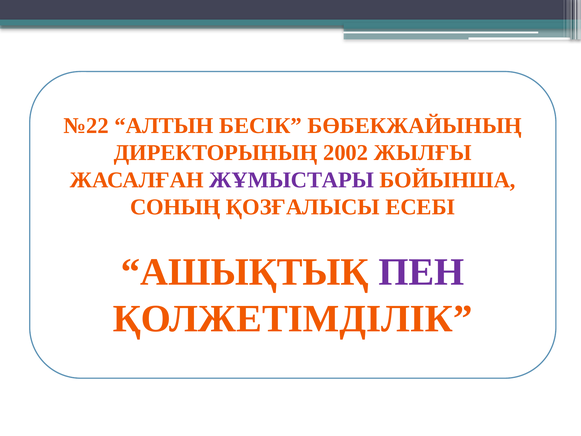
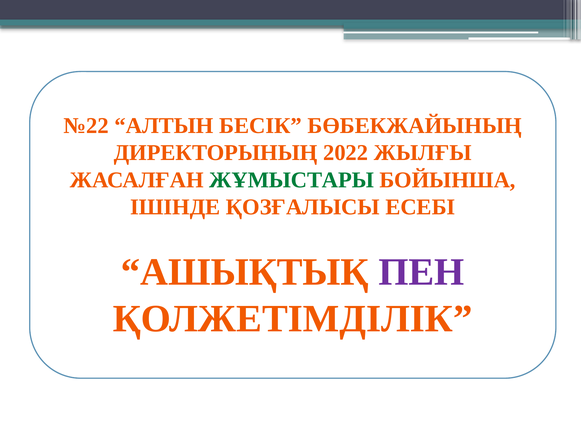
2002: 2002 -> 2022
ЖҰМЫСТАРЫ colour: purple -> green
СОНЫҢ: СОНЫҢ -> ІШІНДЕ
